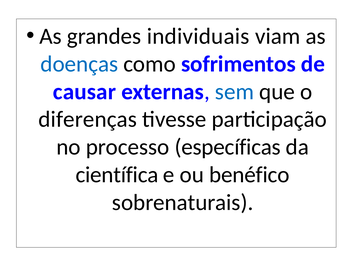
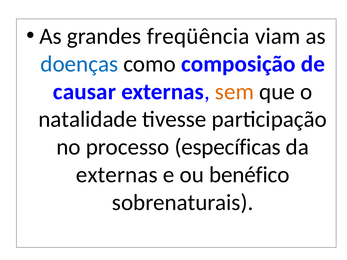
individuais: individuais -> freqüência
sofrimentos: sofrimentos -> composição
sem colour: blue -> orange
diferenças: diferenças -> natalidade
científica at (117, 175): científica -> externas
